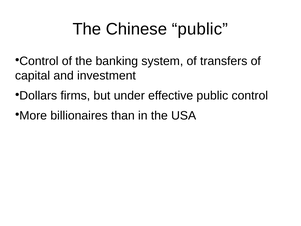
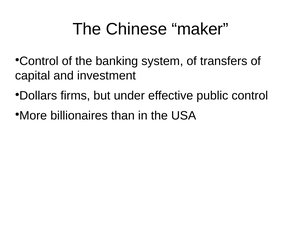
Chinese public: public -> maker
